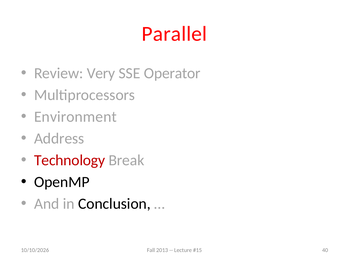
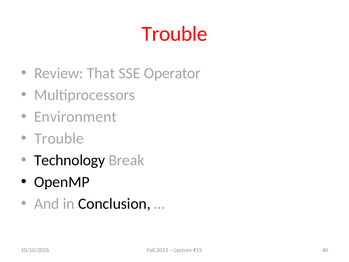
Parallel at (174, 34): Parallel -> Trouble
Very: Very -> That
Address at (59, 138): Address -> Trouble
Technology colour: red -> black
